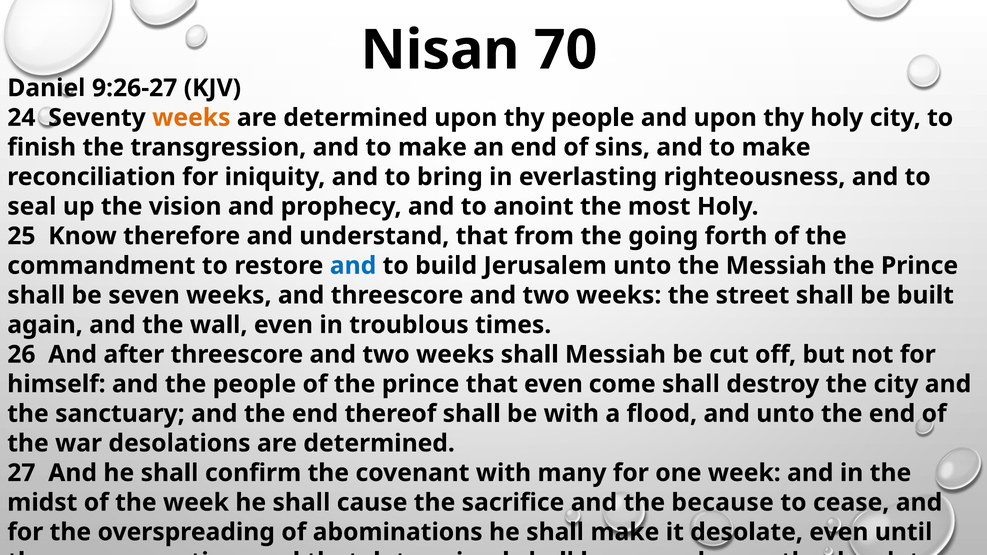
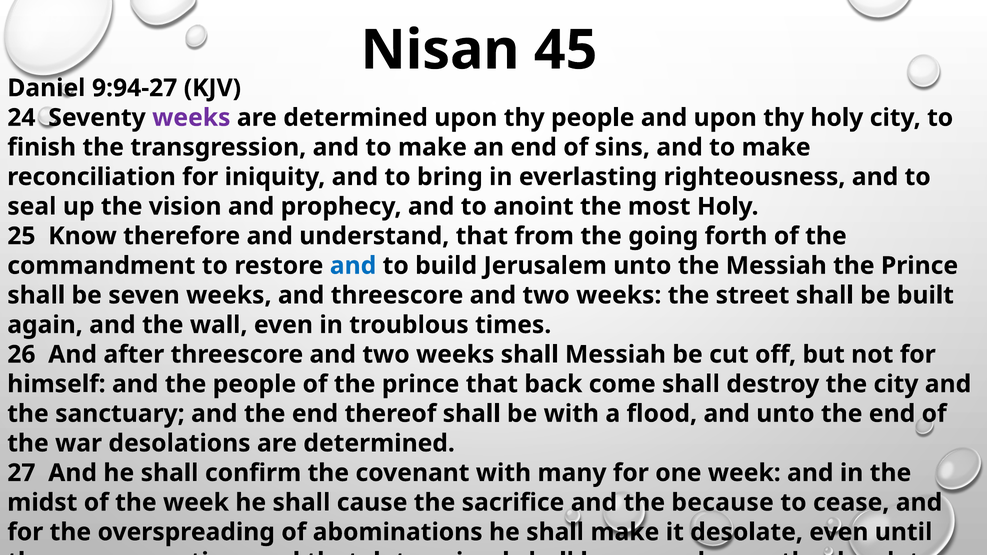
70: 70 -> 45
9:26-27: 9:26-27 -> 9:94-27
weeks at (191, 118) colour: orange -> purple
that even: even -> back
